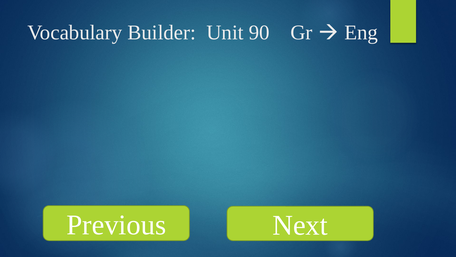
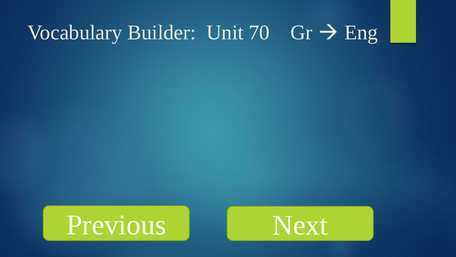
90: 90 -> 70
